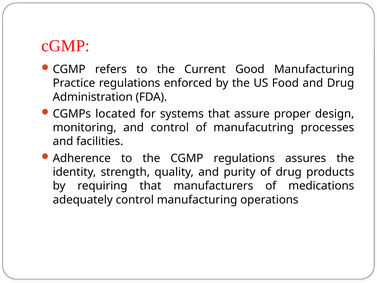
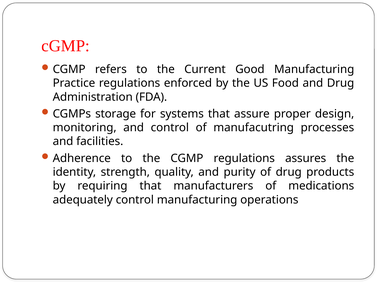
located: located -> storage
